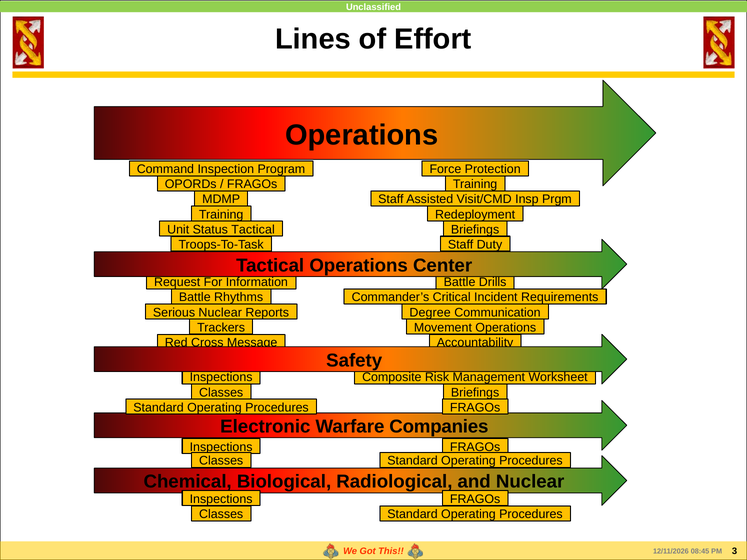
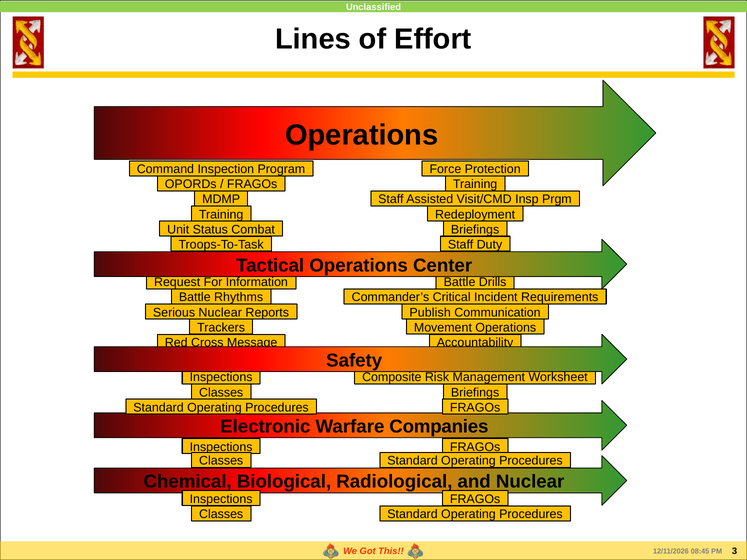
Status Tactical: Tactical -> Combat
Degree: Degree -> Publish
